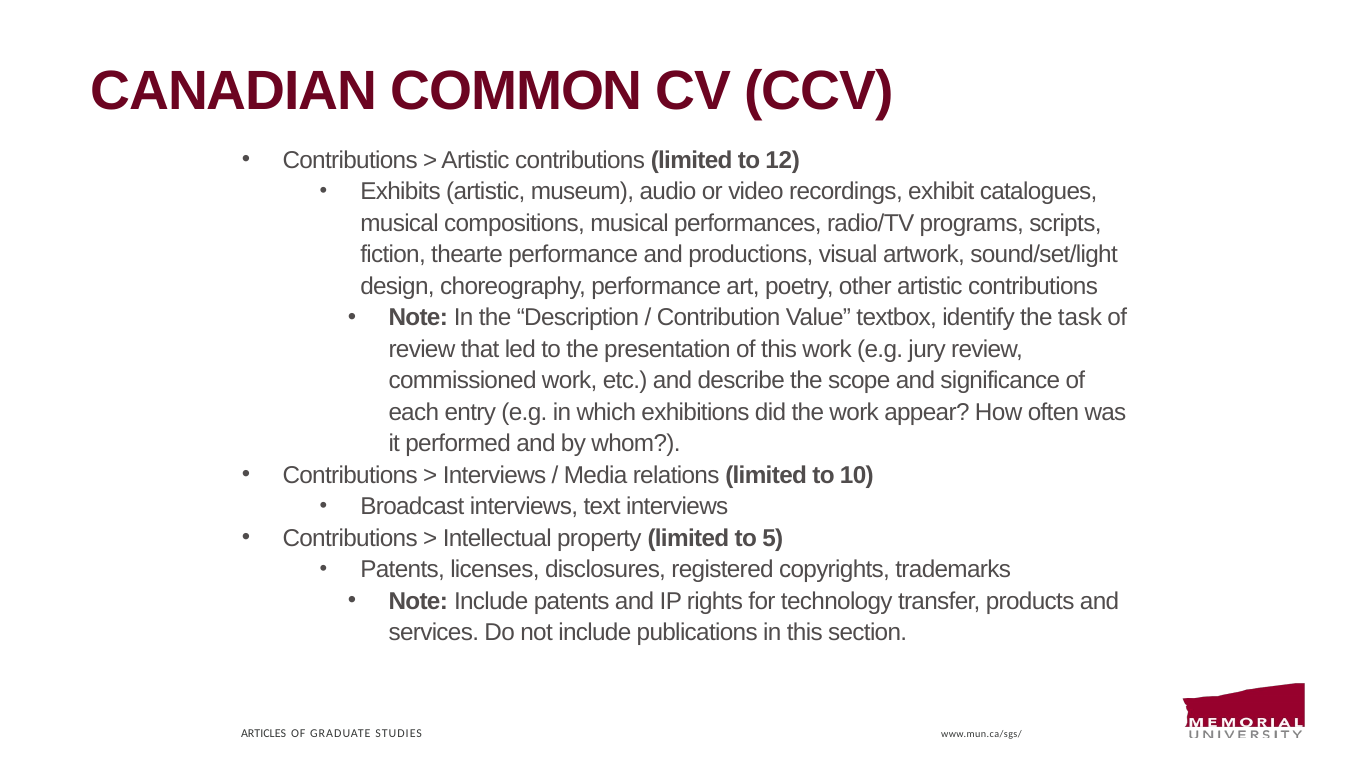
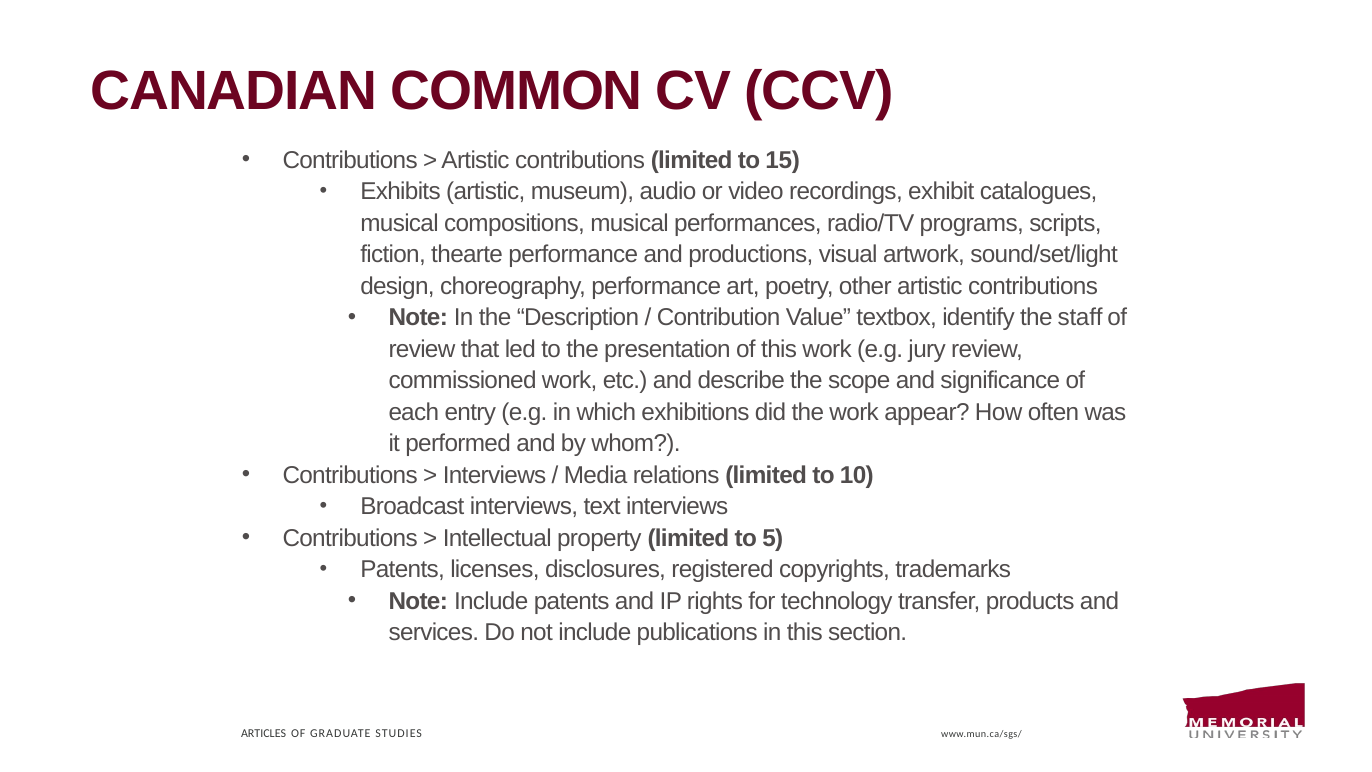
12: 12 -> 15
task: task -> staff
